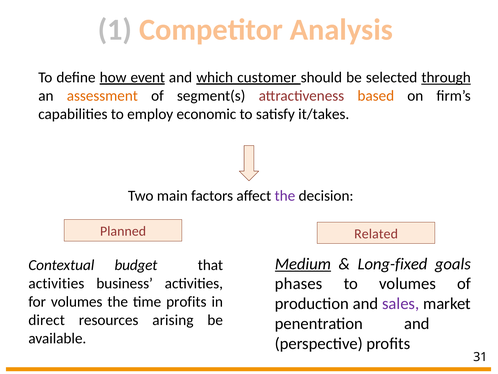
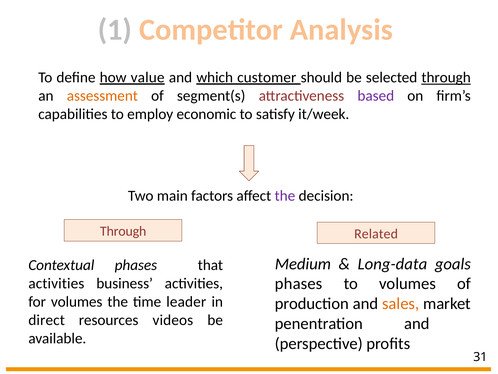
event: event -> value
based colour: orange -> purple
it/takes: it/takes -> it/week
Planned at (123, 231): Planned -> Through
Medium underline: present -> none
Long-fixed: Long-fixed -> Long-data
Contextual budget: budget -> phases
time profits: profits -> leader
sales colour: purple -> orange
arising: arising -> videos
